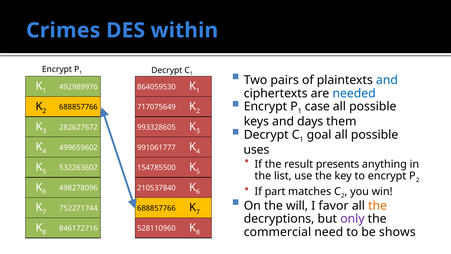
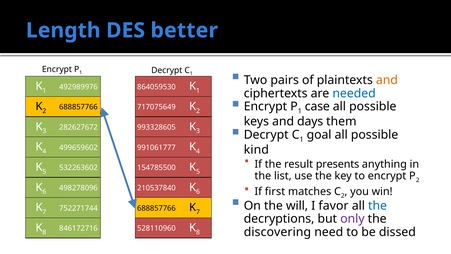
Crimes: Crimes -> Length
within: within -> better
and at (387, 80) colour: blue -> orange
uses: uses -> kind
part: part -> first
the at (378, 206) colour: orange -> blue
commercial: commercial -> discovering
shows: shows -> dissed
